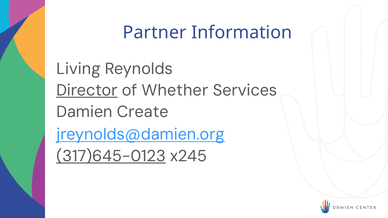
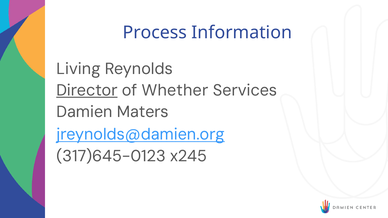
Partner: Partner -> Process
Create: Create -> Maters
317)645-0123 underline: present -> none
